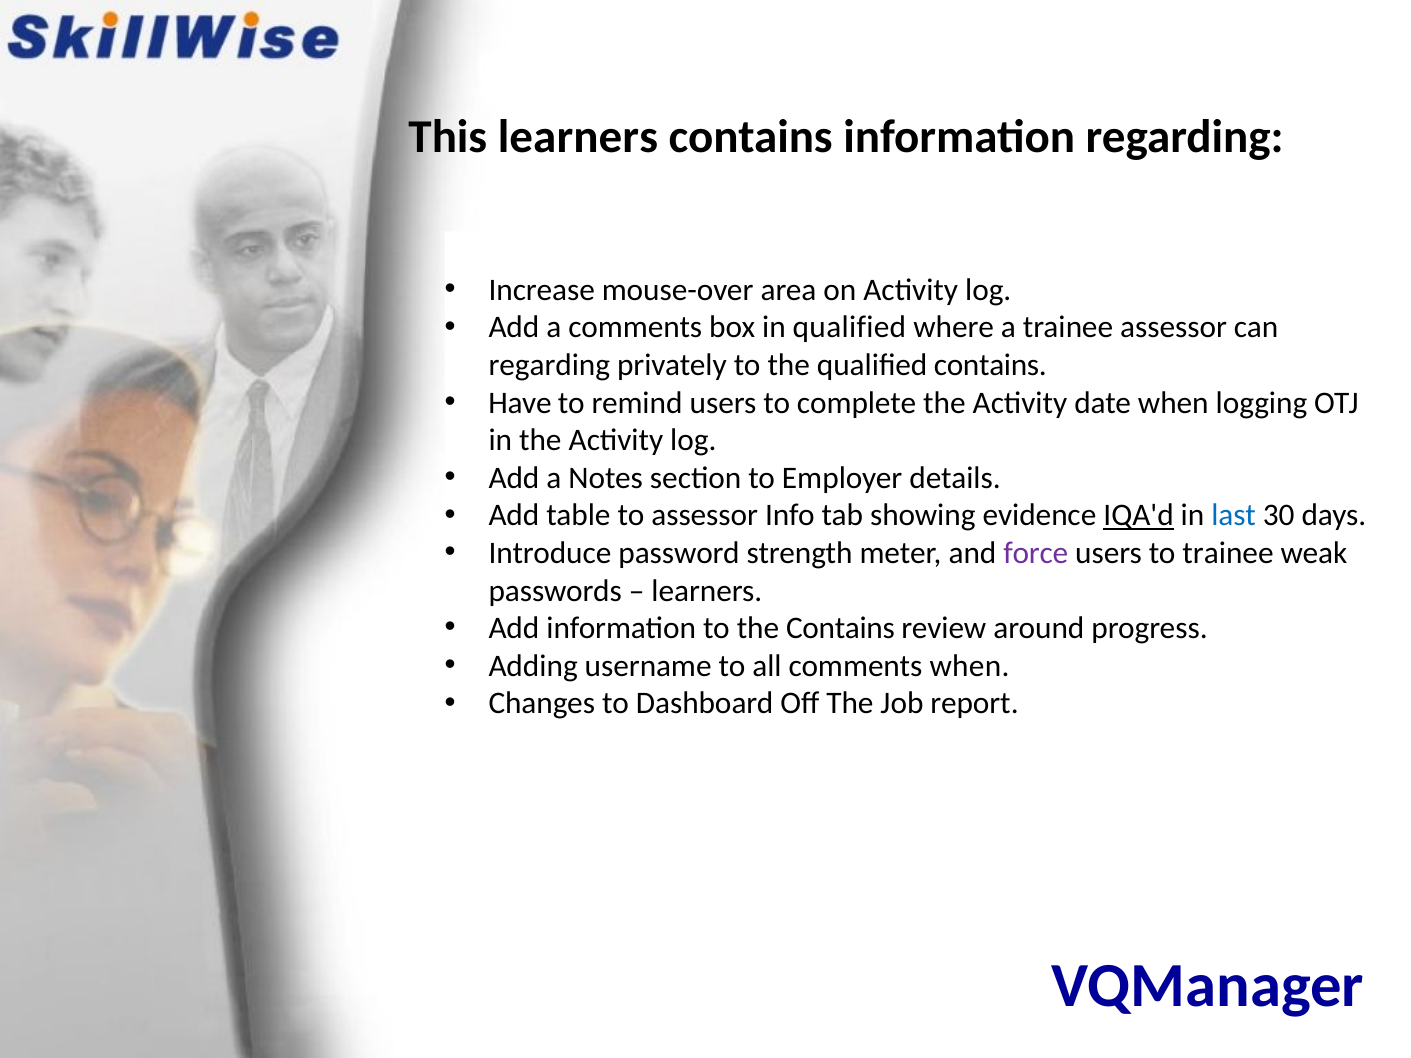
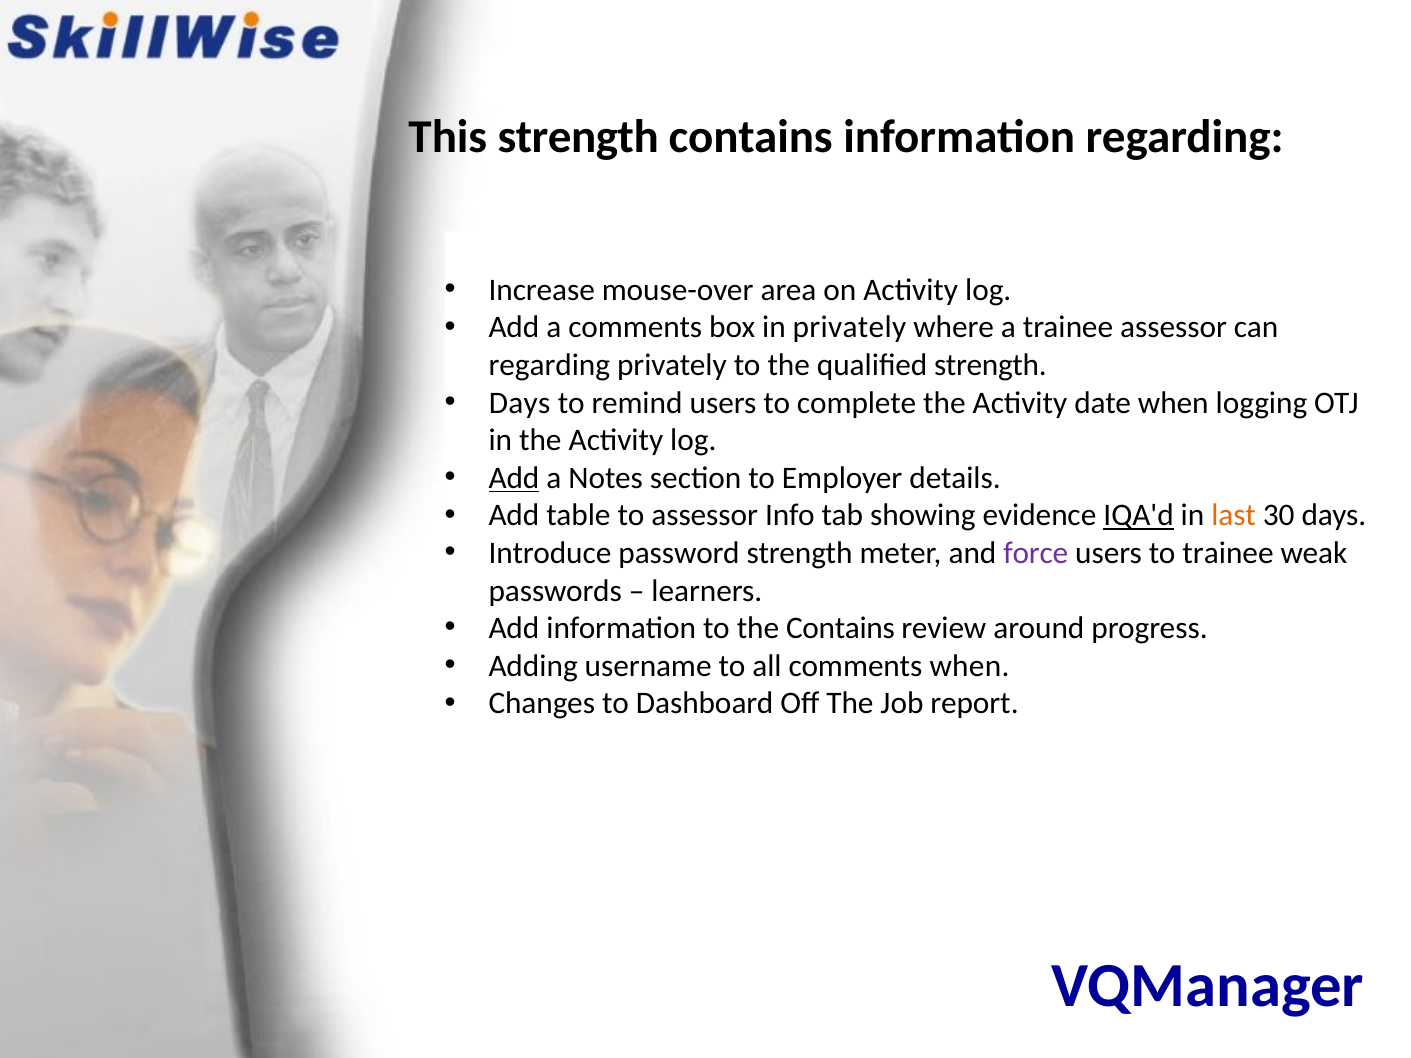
This learners: learners -> strength
in qualified: qualified -> privately
qualified contains: contains -> strength
Have at (520, 403): Have -> Days
Add at (514, 478) underline: none -> present
last colour: blue -> orange
